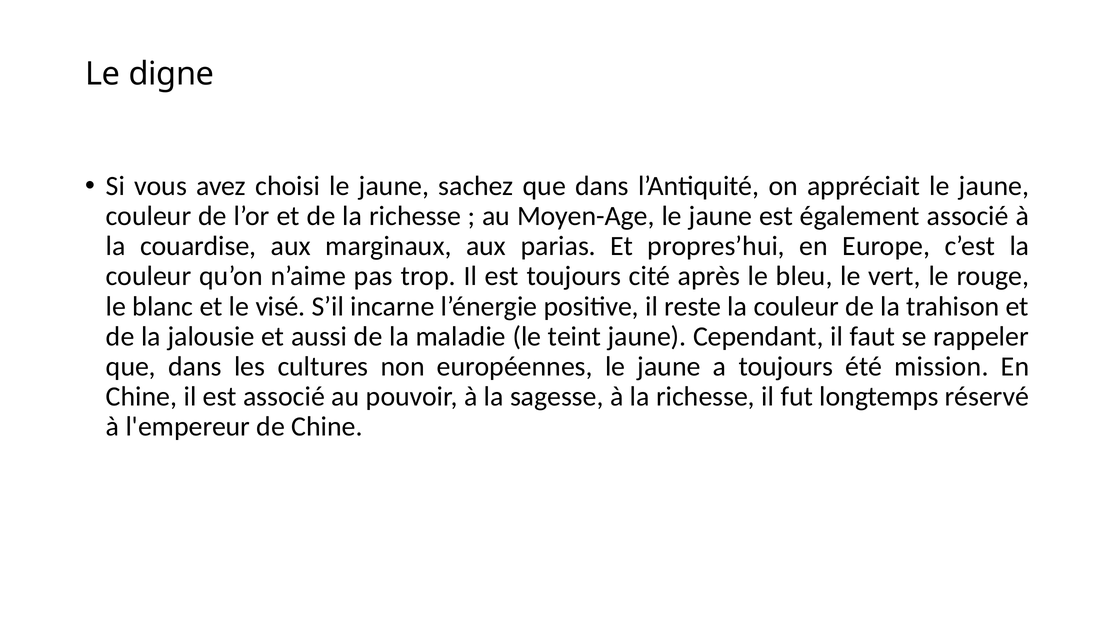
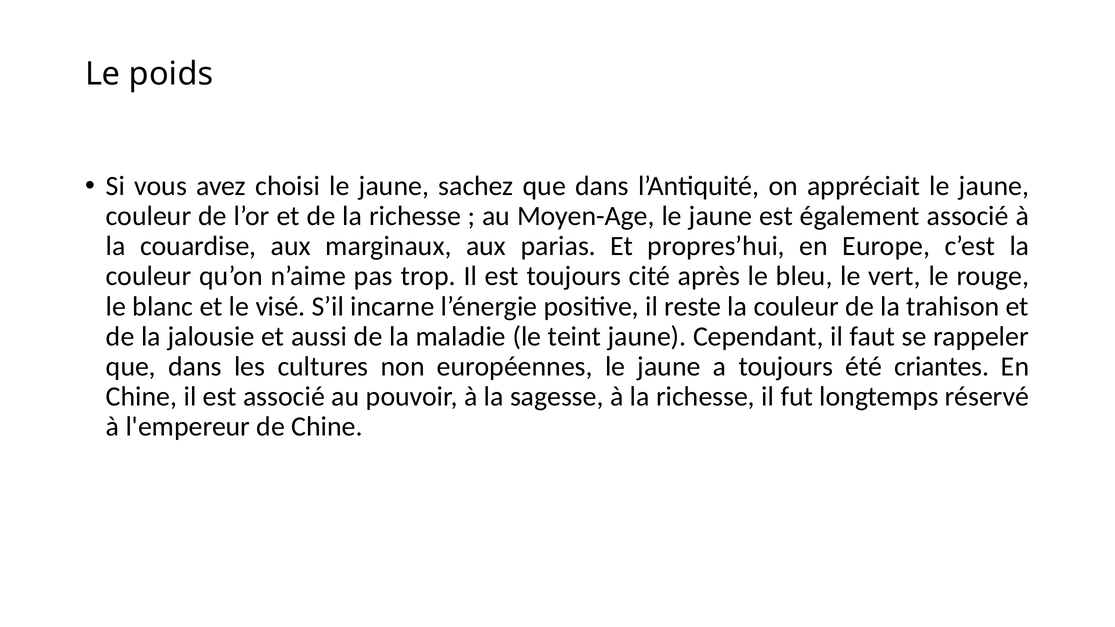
digne: digne -> poids
mission: mission -> criantes
